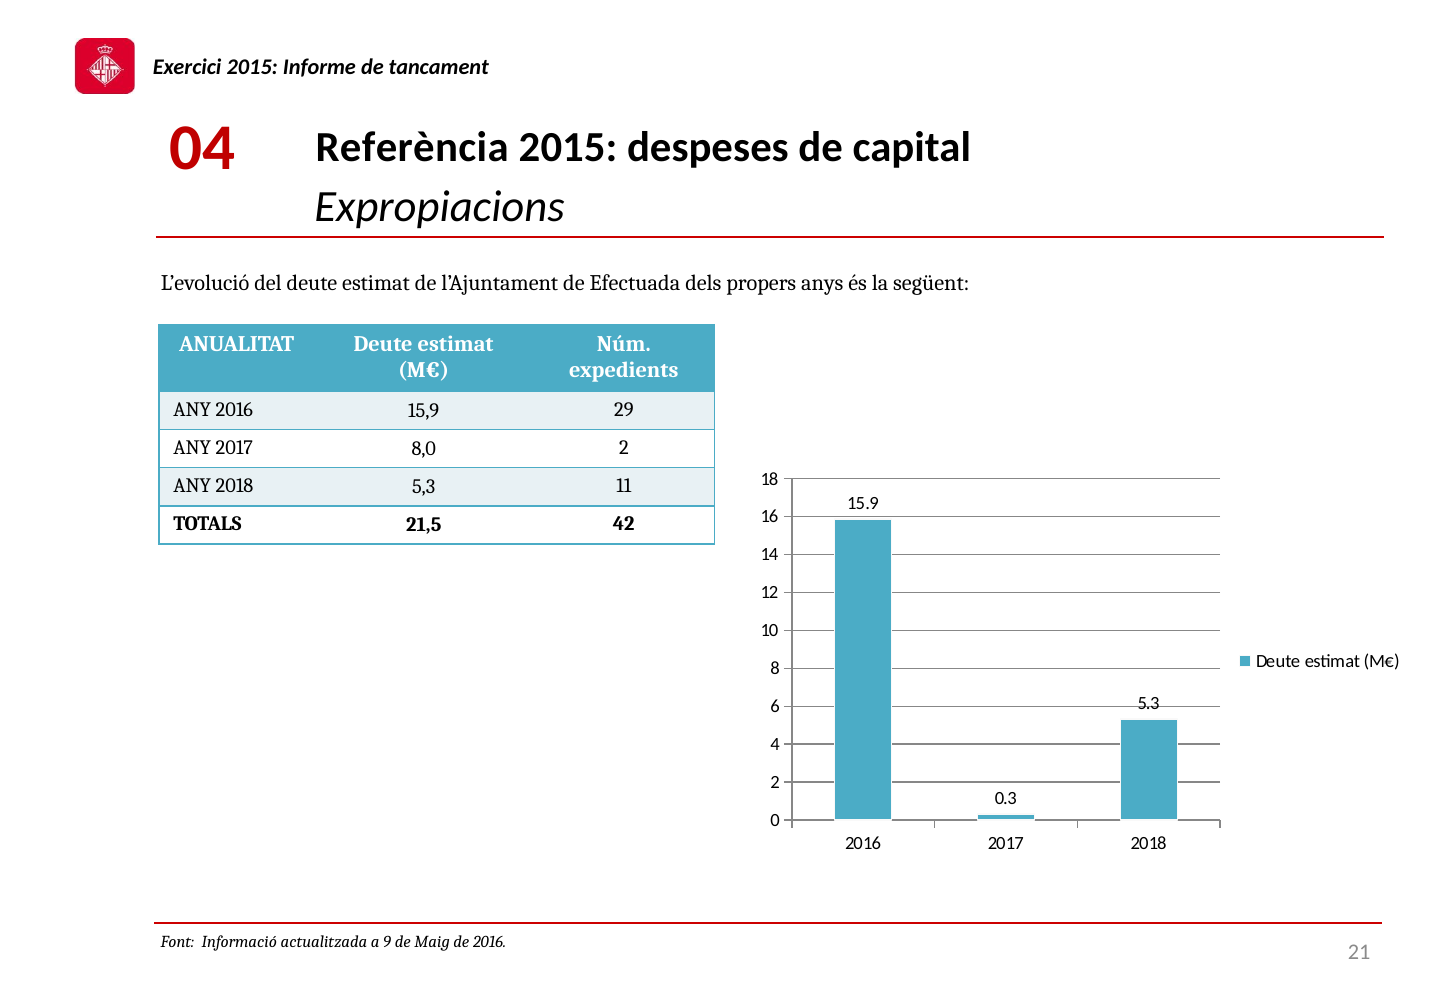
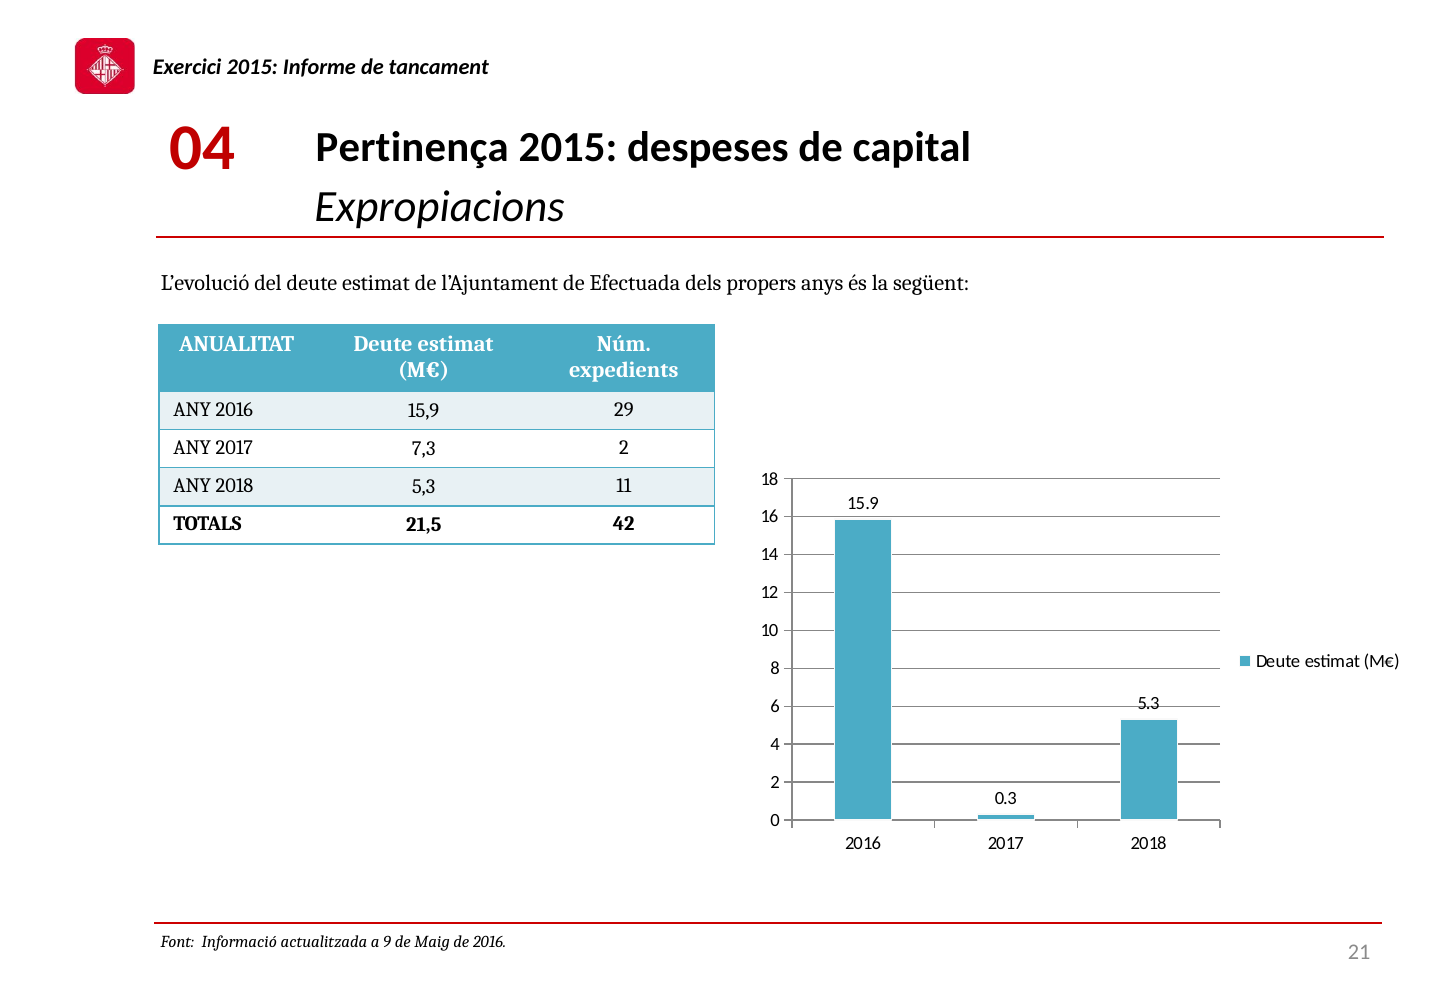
Referència: Referència -> Pertinença
8,0: 8,0 -> 7,3
